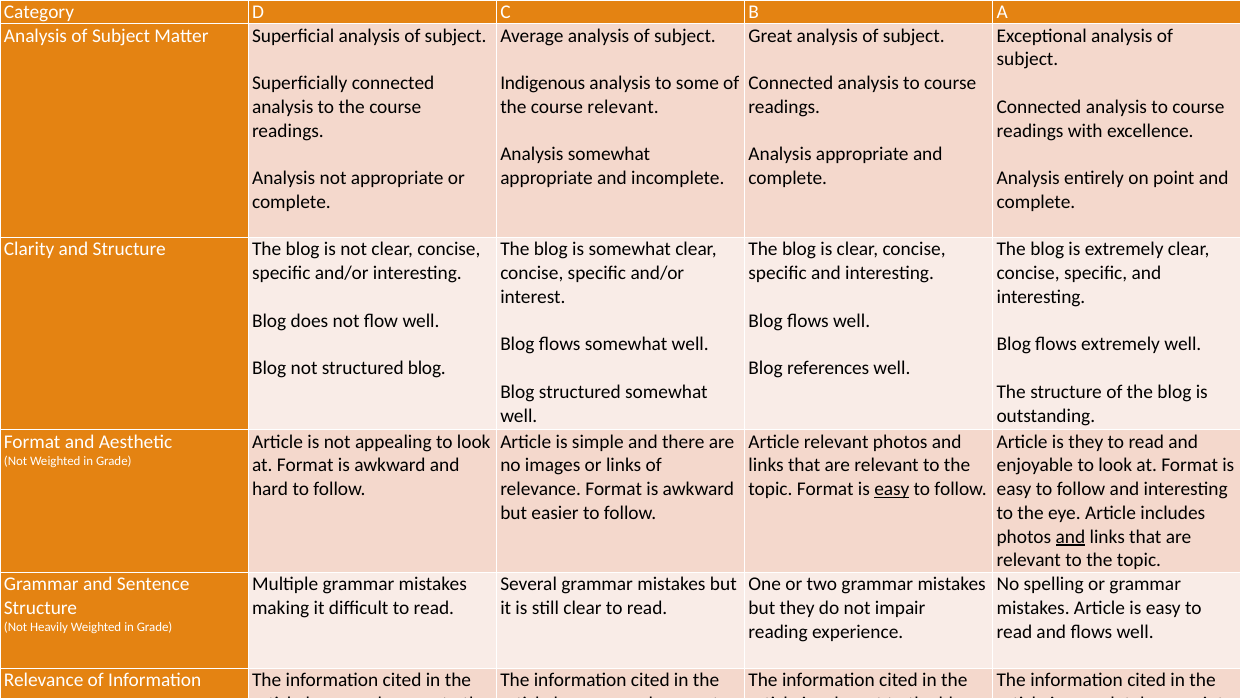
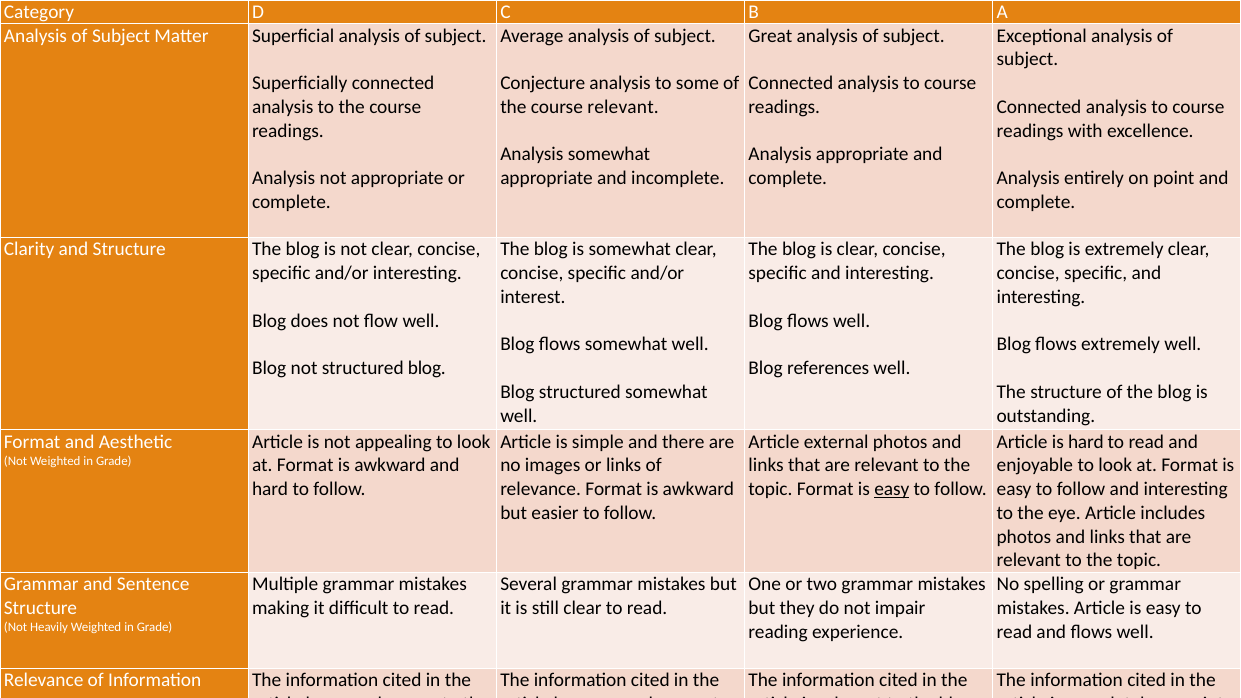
Indigenous: Indigenous -> Conjecture
Article relevant: relevant -> external
is they: they -> hard
and at (1070, 537) underline: present -> none
